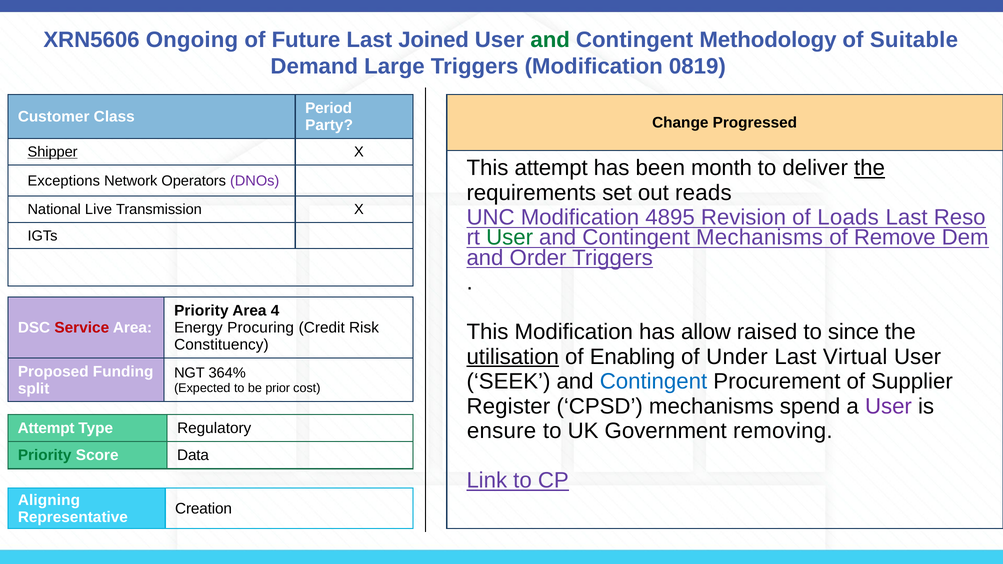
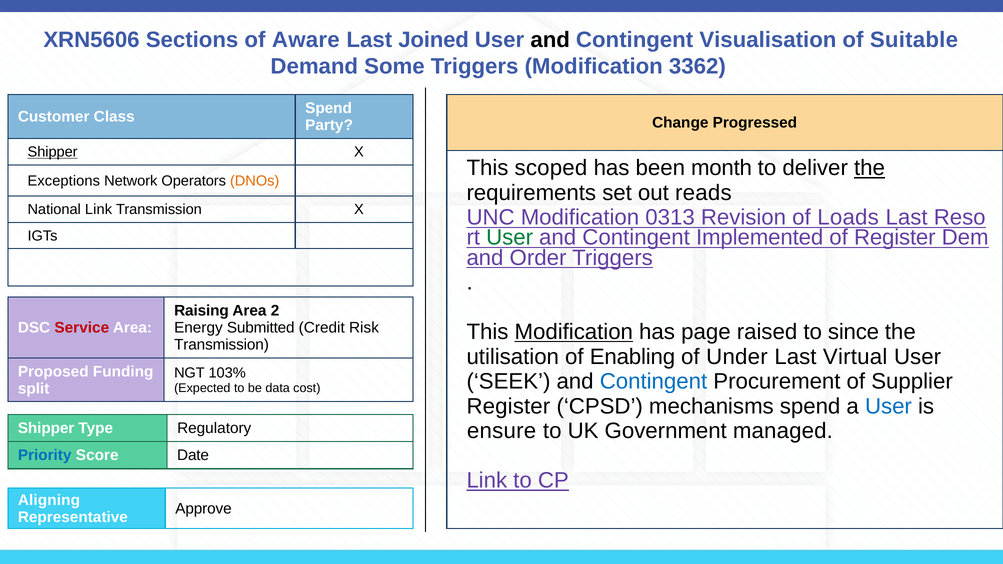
Ongoing: Ongoing -> Sections
Future: Future -> Aware
and at (550, 40) colour: green -> black
Methodology: Methodology -> Visualisation
Large: Large -> Some
0819: 0819 -> 3362
Period at (329, 108): Period -> Spend
This attempt: attempt -> scoped
DNOs colour: purple -> orange
National Live: Live -> Link
4895: 4895 -> 0313
Contingent Mechanisms: Mechanisms -> Implemented
of Remove: Remove -> Register
Priority at (201, 311): Priority -> Raising
4: 4 -> 2
Procuring: Procuring -> Submitted
Modification at (574, 332) underline: none -> present
allow: allow -> page
Constituency at (221, 345): Constituency -> Transmission
utilisation underline: present -> none
364%: 364% -> 103%
prior: prior -> data
User at (888, 406) colour: purple -> blue
removing: removing -> managed
Attempt at (46, 428): Attempt -> Shipper
Priority at (45, 456) colour: green -> blue
Data: Data -> Date
Creation: Creation -> Approve
